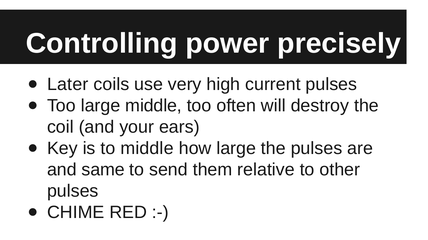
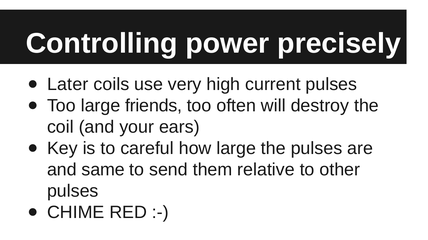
large middle: middle -> friends
to middle: middle -> careful
